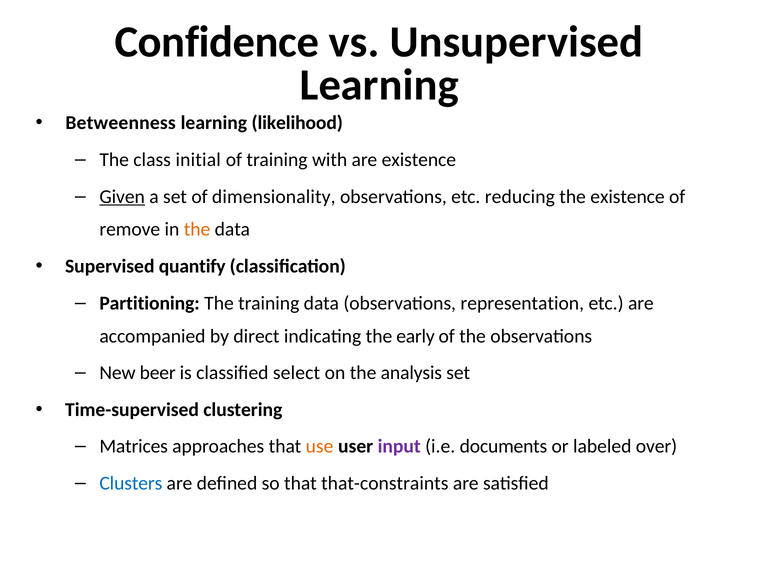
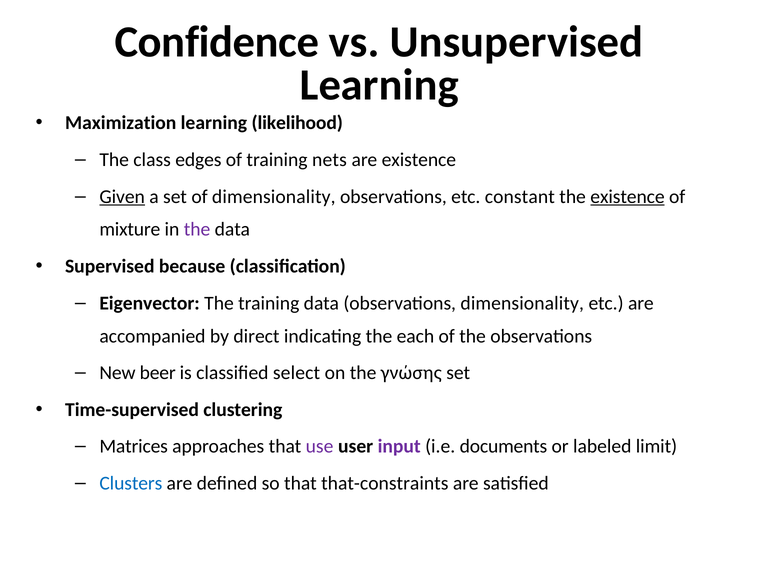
Betweenness: Betweenness -> Maximization
initial: initial -> edges
with: with -> nets
reducing: reducing -> constant
existence at (628, 197) underline: none -> present
remove: remove -> mixture
the at (197, 230) colour: orange -> purple
quantify: quantify -> because
Partitioning: Partitioning -> Eigenvector
observations representation: representation -> dimensionality
early: early -> each
analysis: analysis -> γνώσης
use colour: orange -> purple
over: over -> limit
